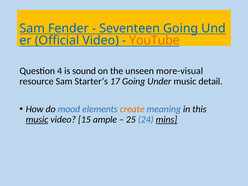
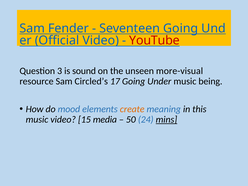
YouTube colour: orange -> red
4: 4 -> 3
Starter’s: Starter’s -> Circled’s
detail: detail -> being
music at (37, 119) underline: present -> none
ample: ample -> media
25: 25 -> 50
